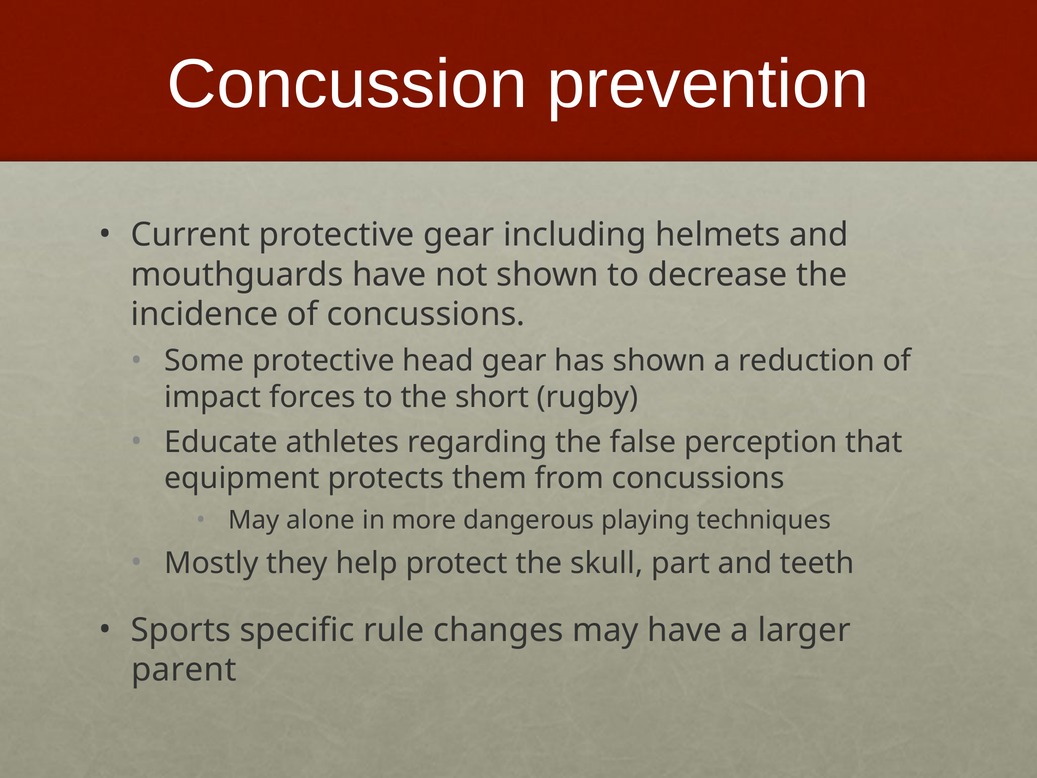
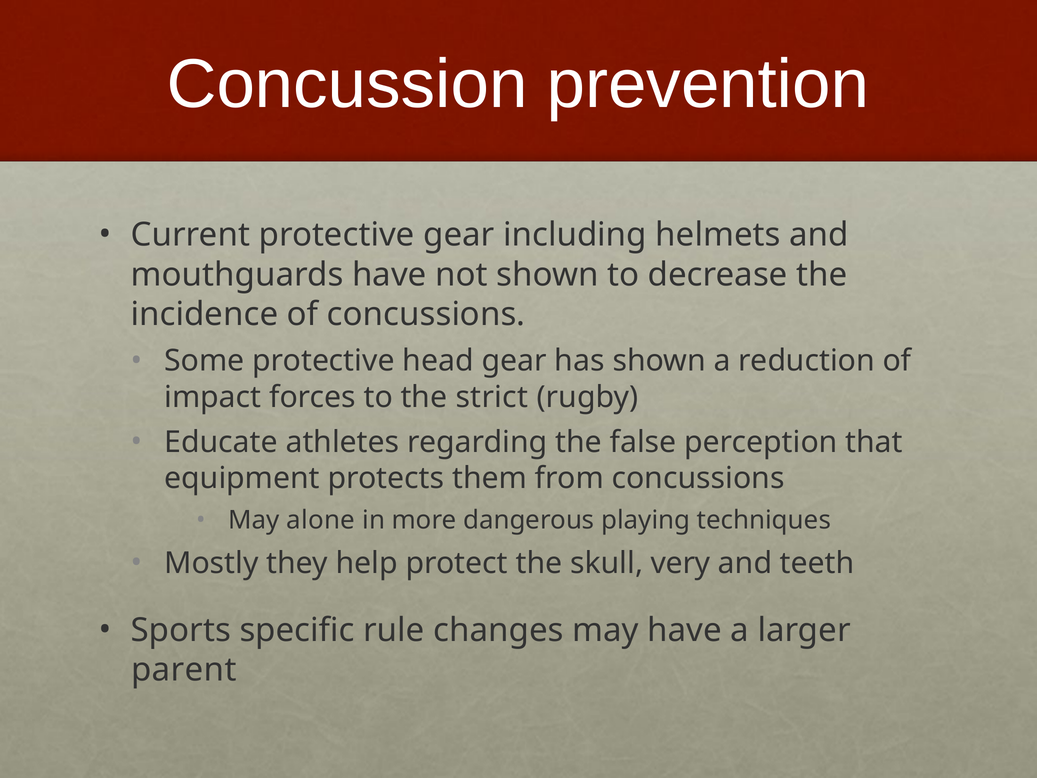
short: short -> strict
part: part -> very
